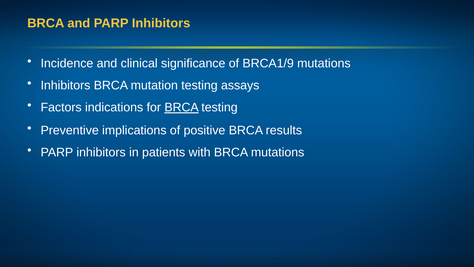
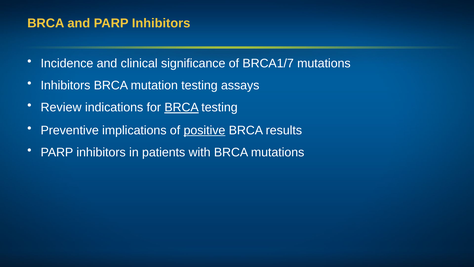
BRCA1/9: BRCA1/9 -> BRCA1/7
Factors: Factors -> Review
positive underline: none -> present
